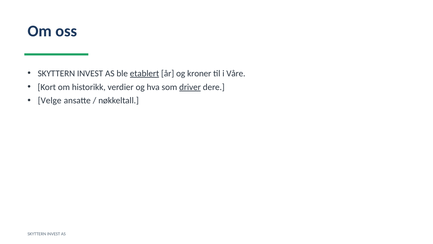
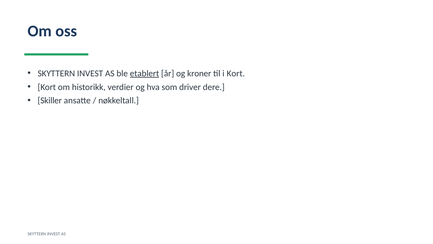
i Våre: Våre -> Kort
driver underline: present -> none
Velge: Velge -> Skiller
